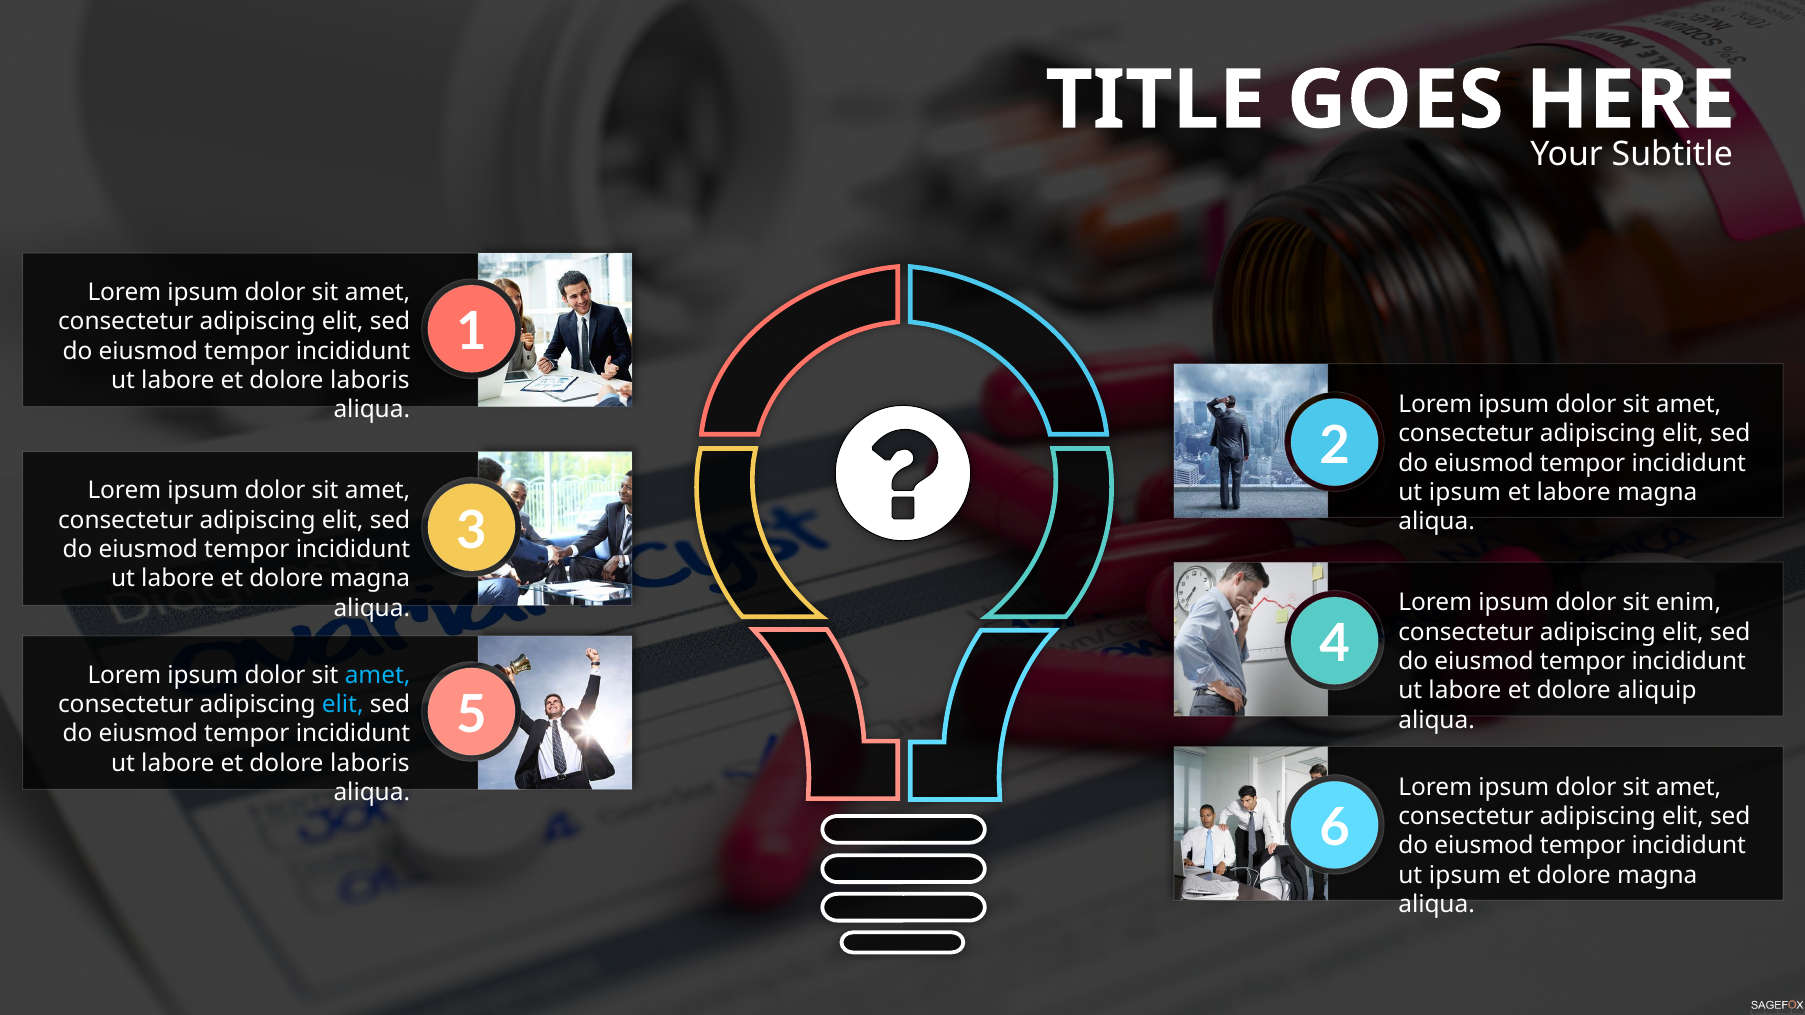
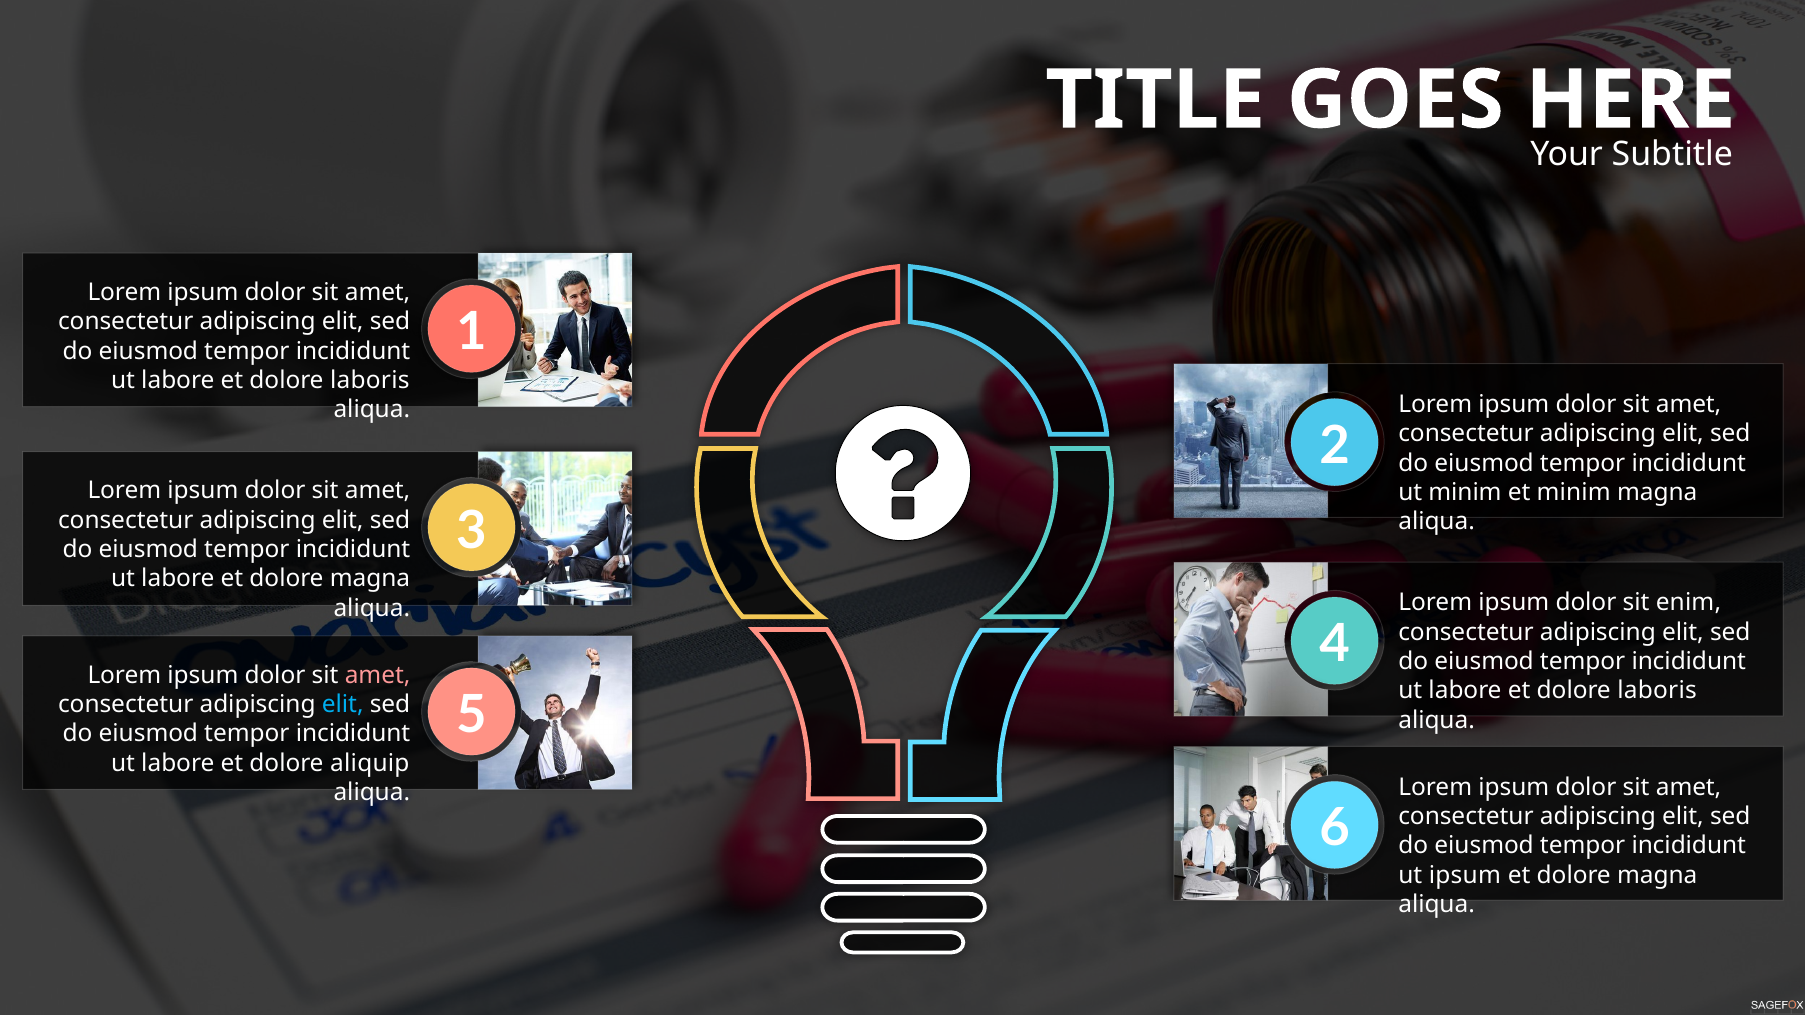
ipsum at (1465, 492): ipsum -> minim
et labore: labore -> minim
amet at (378, 675) colour: light blue -> pink
aliquip at (1657, 691): aliquip -> laboris
laboris at (370, 763): laboris -> aliquip
